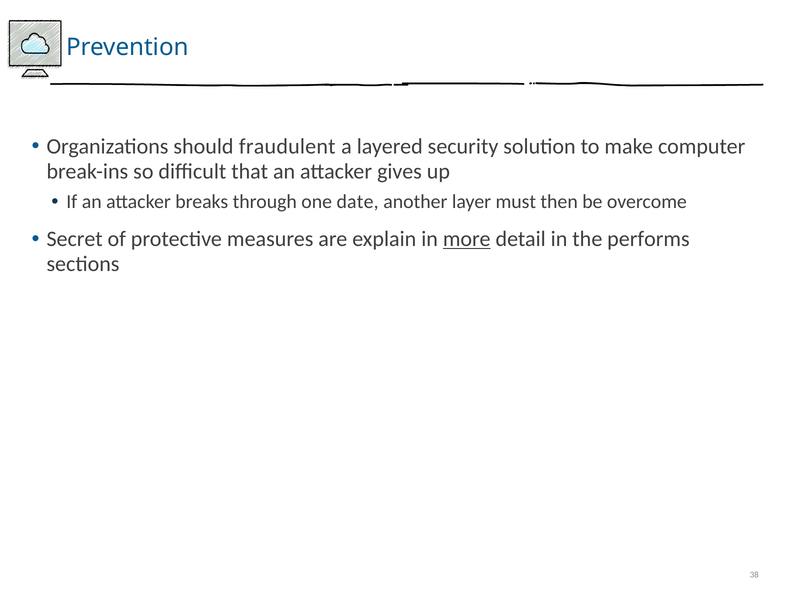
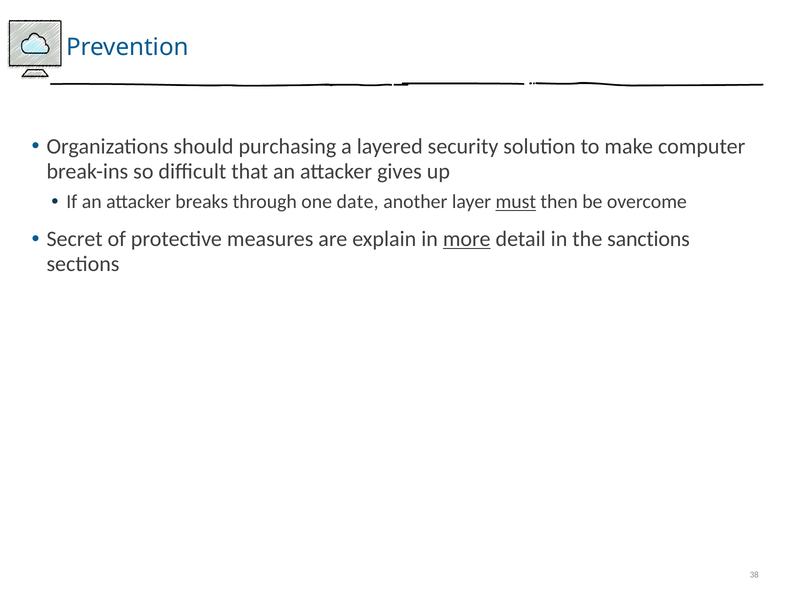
fraudulent: fraudulent -> purchasing
must underline: none -> present
performs: performs -> sanctions
